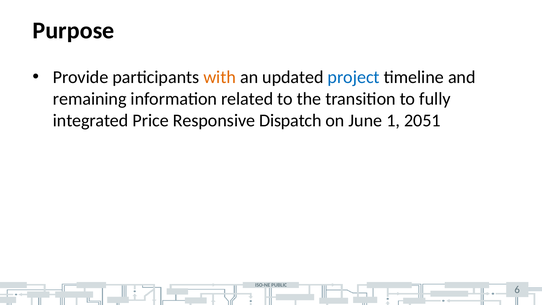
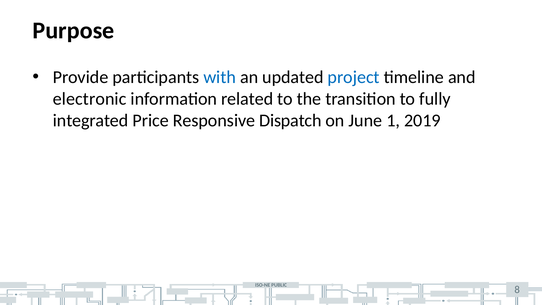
with colour: orange -> blue
remaining: remaining -> electronic
2051: 2051 -> 2019
6: 6 -> 8
